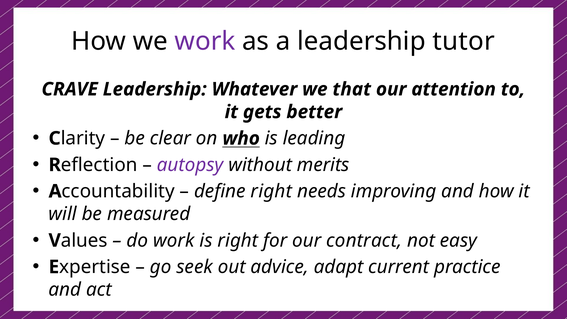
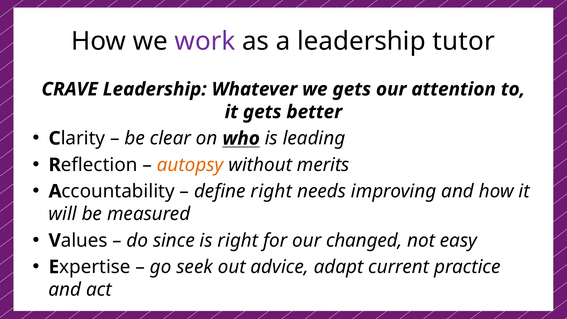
we that: that -> gets
autopsy colour: purple -> orange
do work: work -> since
contract: contract -> changed
